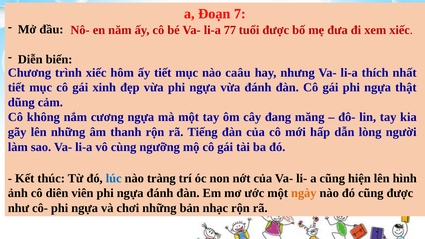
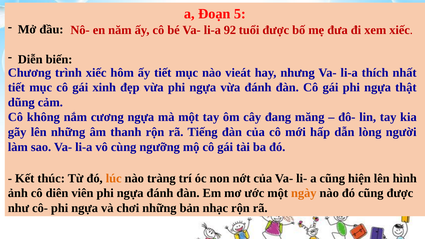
7: 7 -> 5
77: 77 -> 92
caâu: caâu -> vieát
lúc colour: blue -> orange
